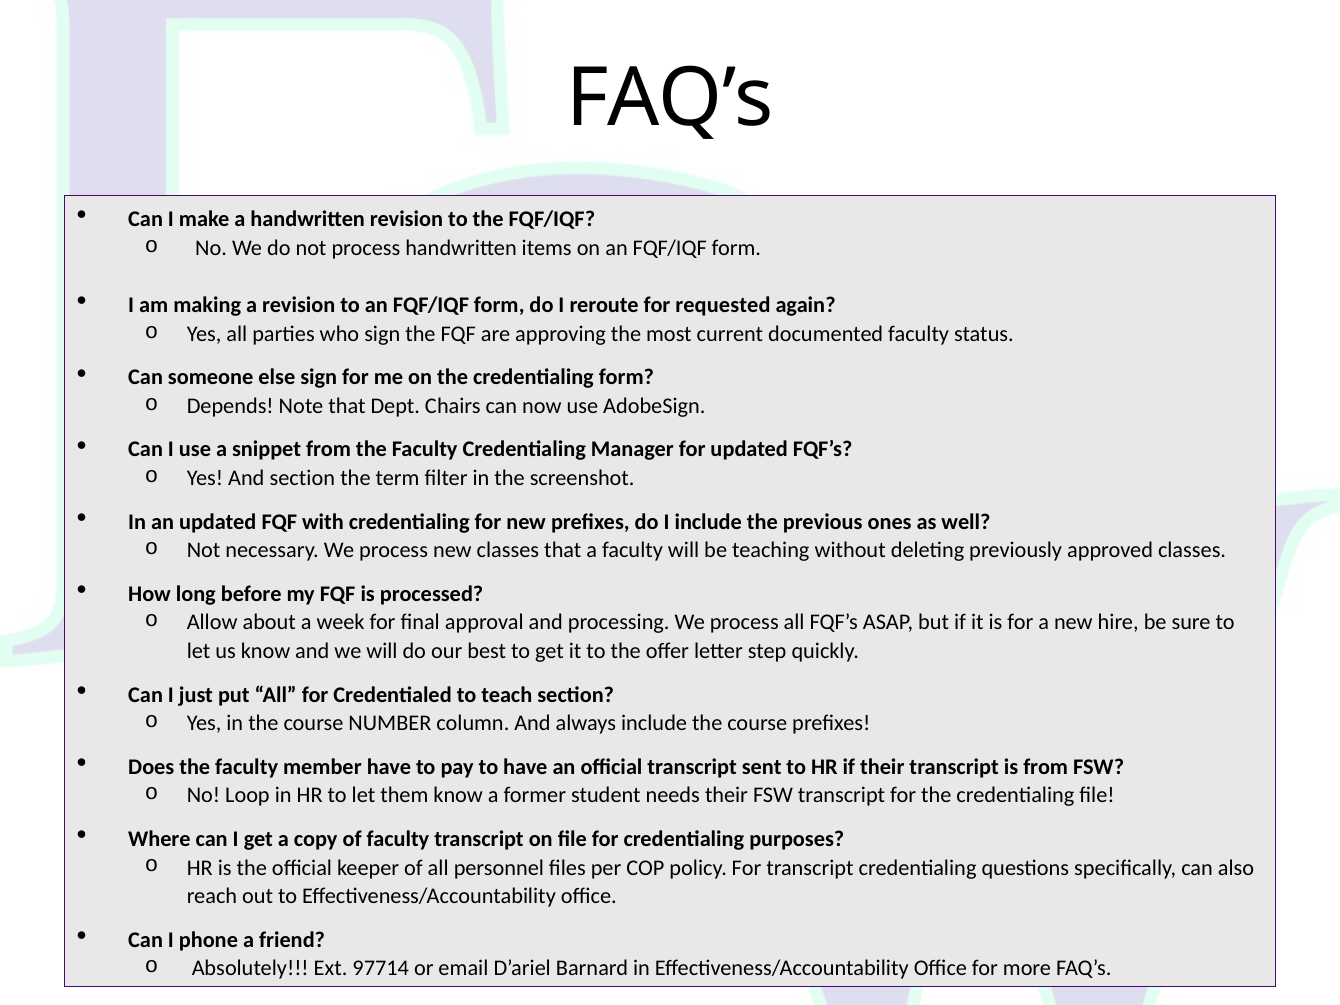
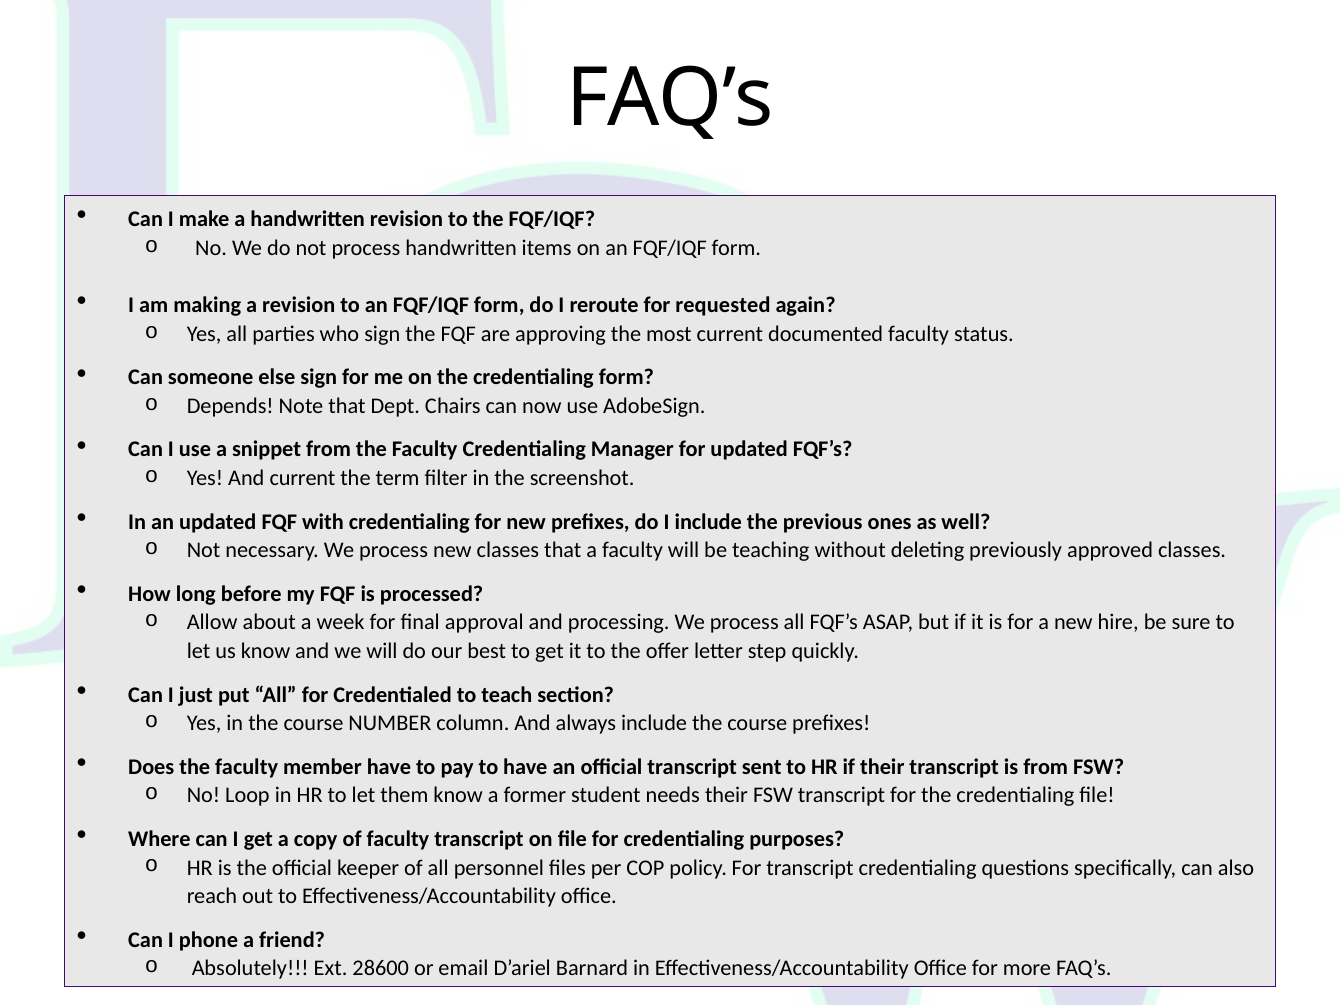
And section: section -> current
97714: 97714 -> 28600
